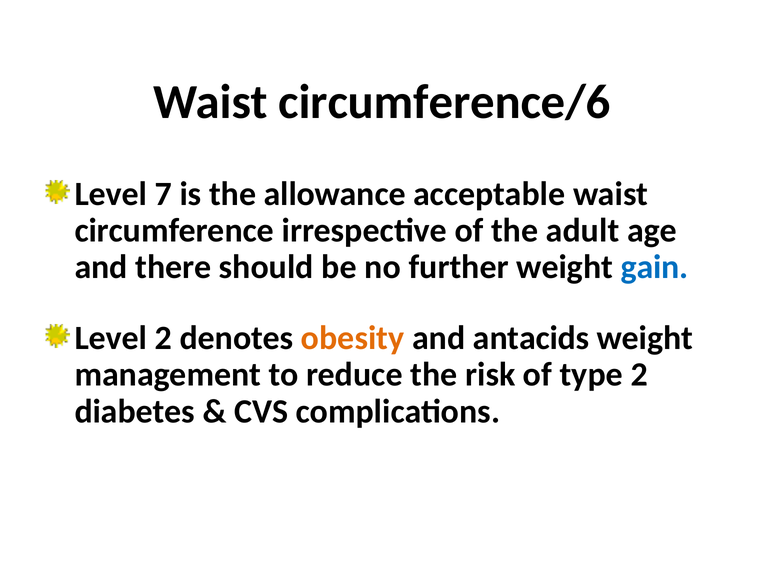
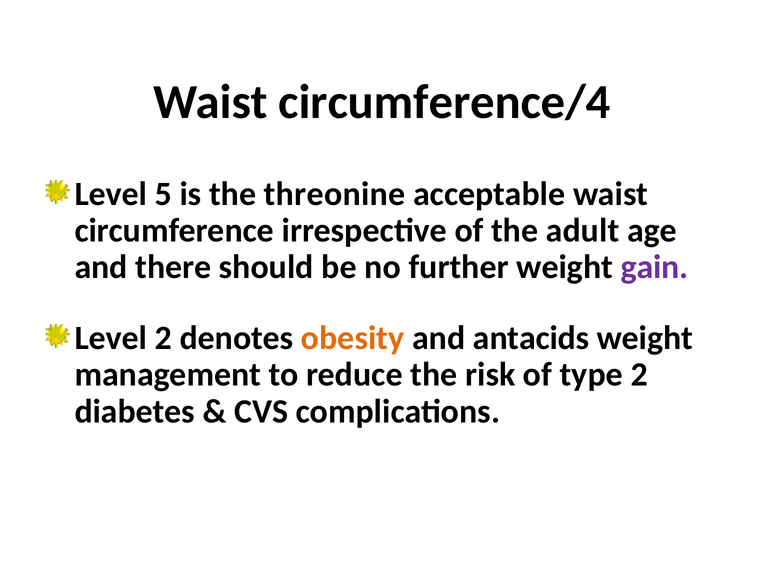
circumference/6: circumference/6 -> circumference/4
7: 7 -> 5
allowance: allowance -> threonine
gain colour: blue -> purple
